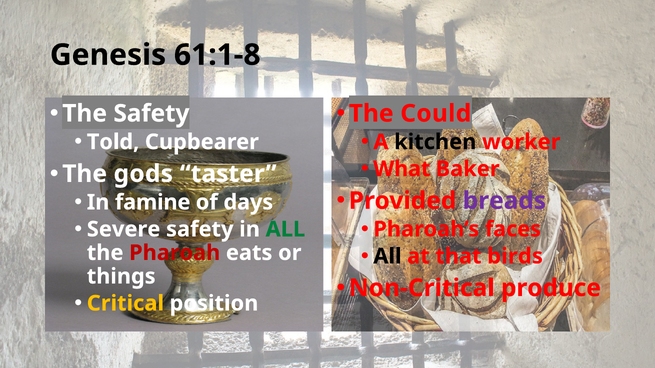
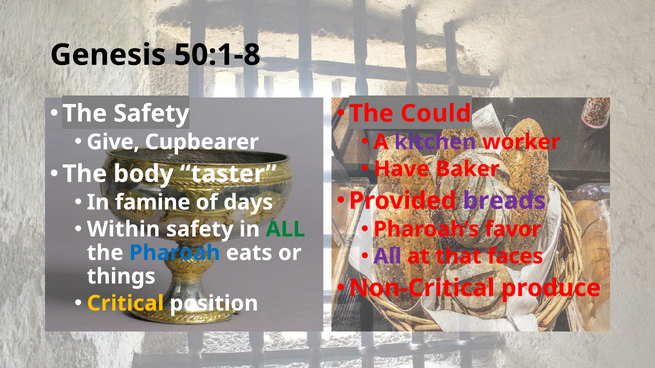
61:1-8: 61:1-8 -> 50:1-8
Told: Told -> Give
kitchen colour: black -> purple
What: What -> Have
gods: gods -> body
Severe: Severe -> Within
faces: faces -> favor
All at (387, 257) colour: black -> purple
birds: birds -> faces
Pharoah colour: red -> blue
